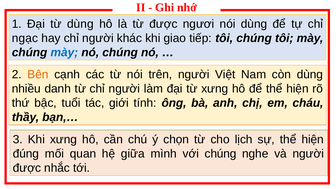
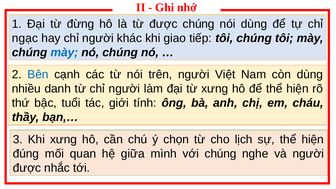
từ dùng: dùng -> đừng
được ngươi: ngươi -> chúng
Bên colour: orange -> blue
